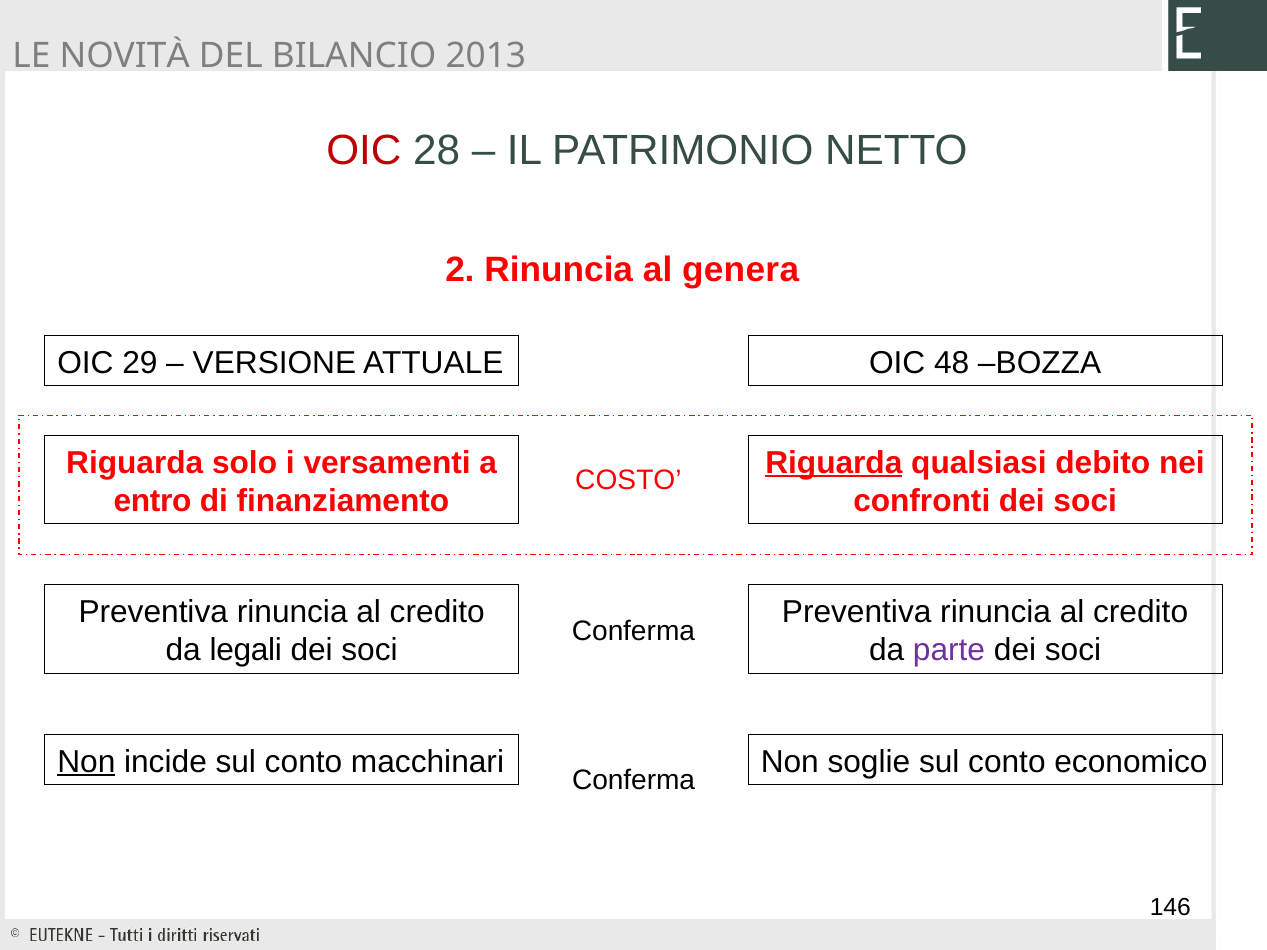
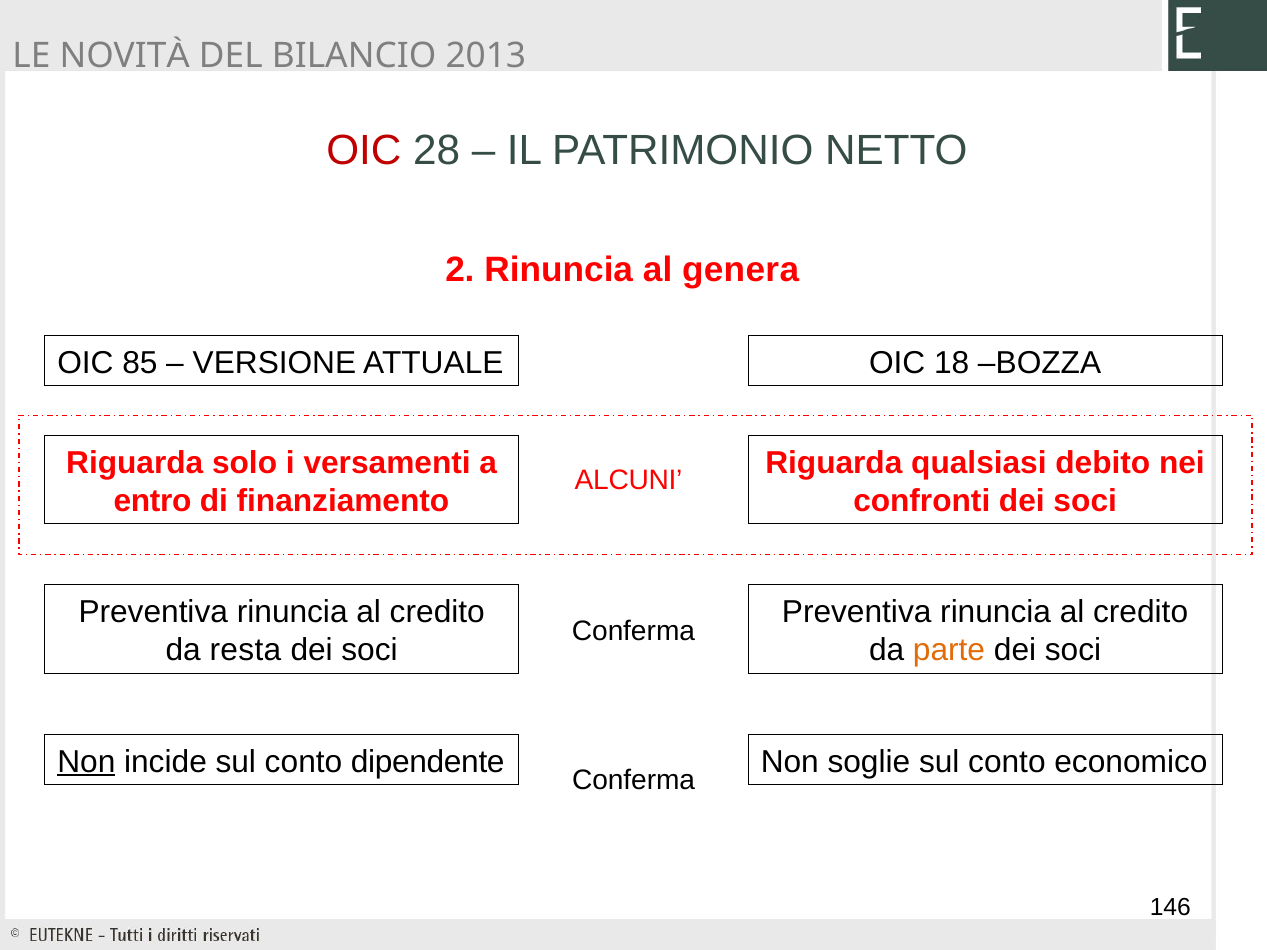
29: 29 -> 85
48: 48 -> 18
Riguarda at (834, 463) underline: present -> none
COSTO: COSTO -> ALCUNI
legali: legali -> resta
parte colour: purple -> orange
macchinari: macchinari -> dipendente
